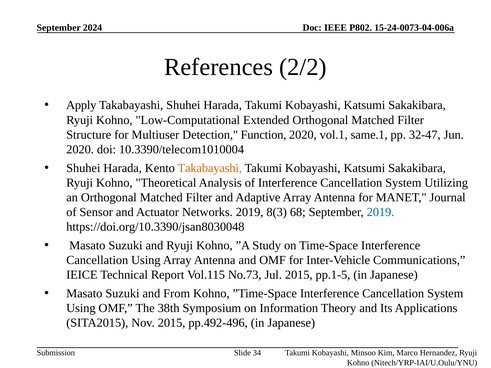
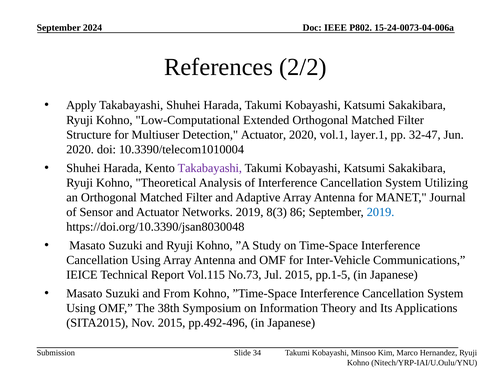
Detection Function: Function -> Actuator
same.1: same.1 -> layer.1
Takabayashi at (210, 168) colour: orange -> purple
68: 68 -> 86
